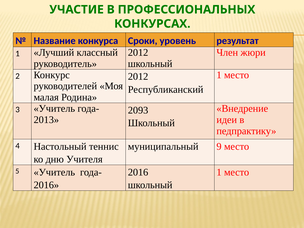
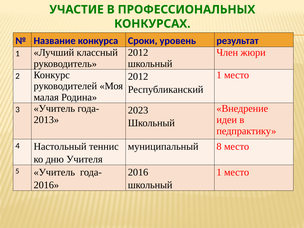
2093: 2093 -> 2023
9: 9 -> 8
